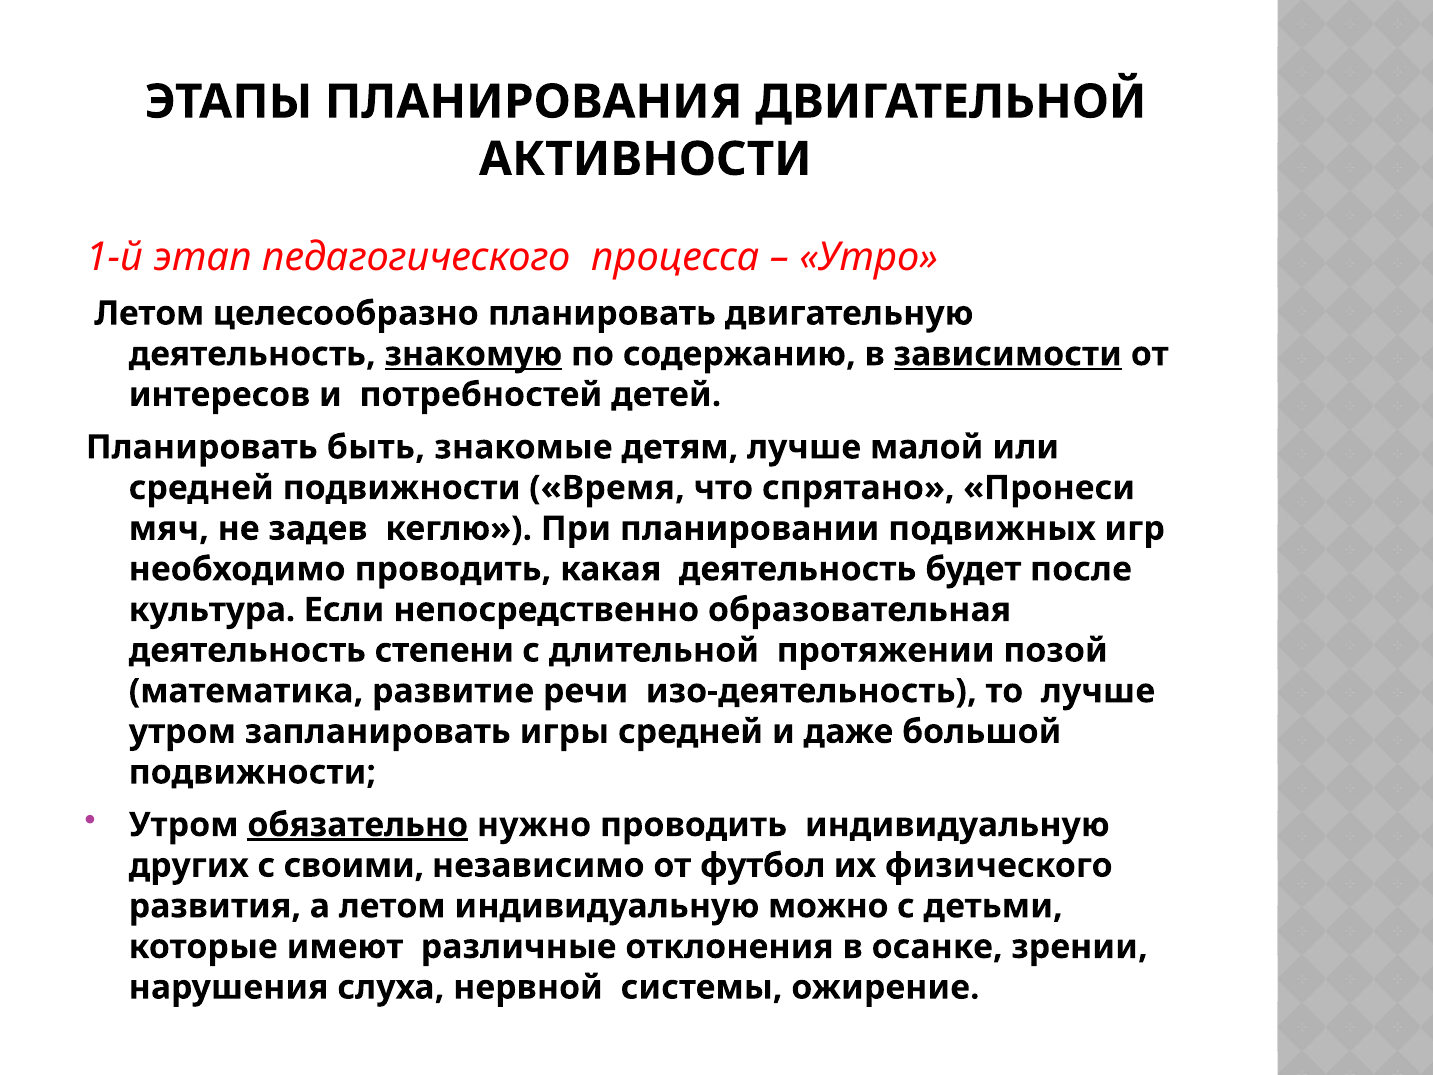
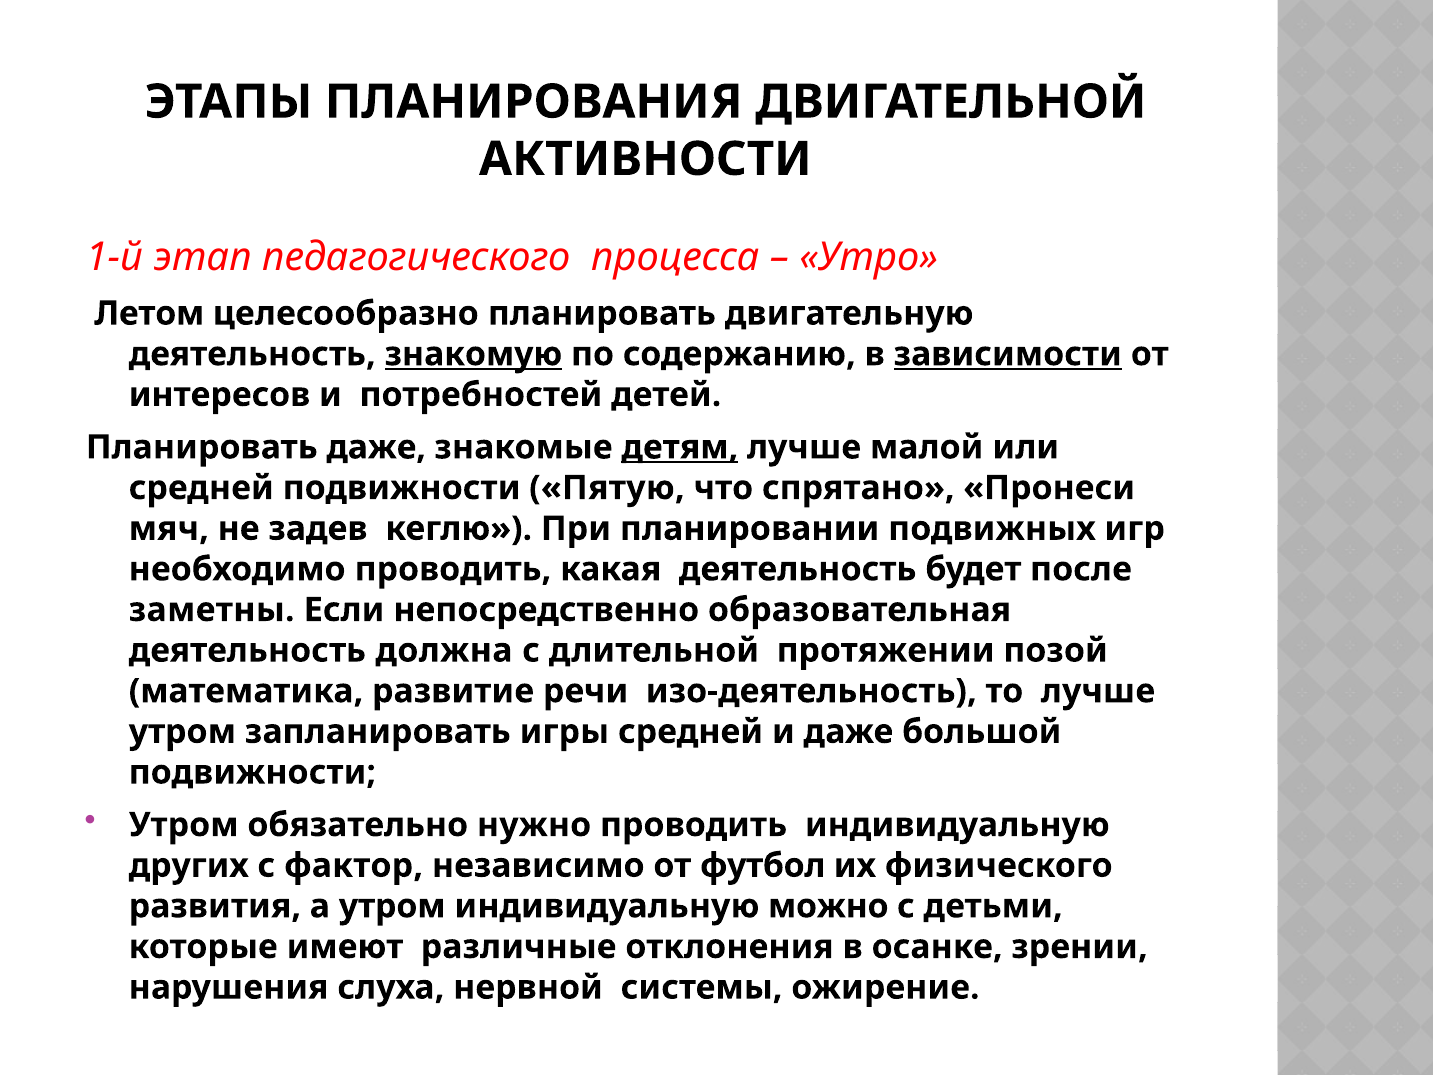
Планировать быть: быть -> даже
детям underline: none -> present
Время: Время -> Пятую
культура: культура -> заметны
степени: степени -> должна
обязательно underline: present -> none
своими: своими -> фактор
а летом: летом -> утром
